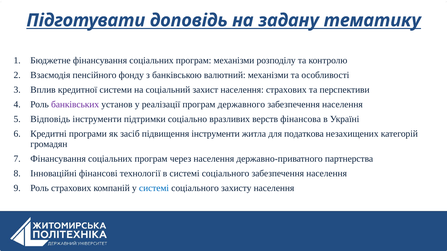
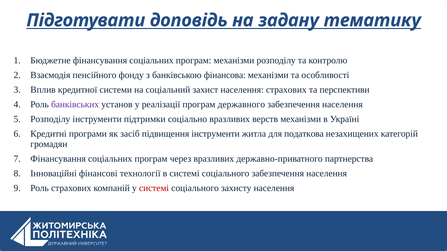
валютний: валютний -> фінансова
Відповідь at (50, 119): Відповідь -> Розподілу
верств фінансова: фінансова -> механізми
через населення: населення -> вразливих
системі at (154, 188) colour: blue -> red
